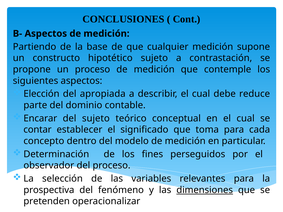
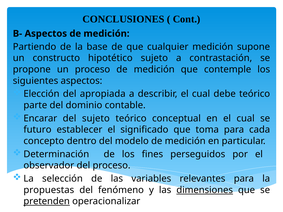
debe reduce: reduce -> teórico
contar: contar -> futuro
prospectiva: prospectiva -> propuestas
pretenden underline: none -> present
